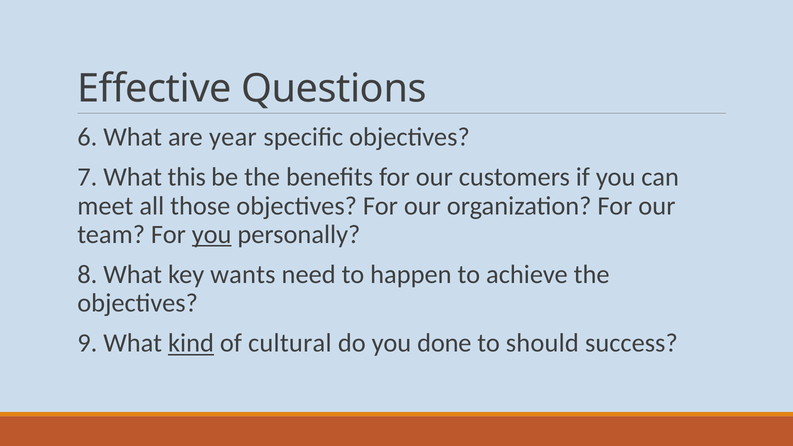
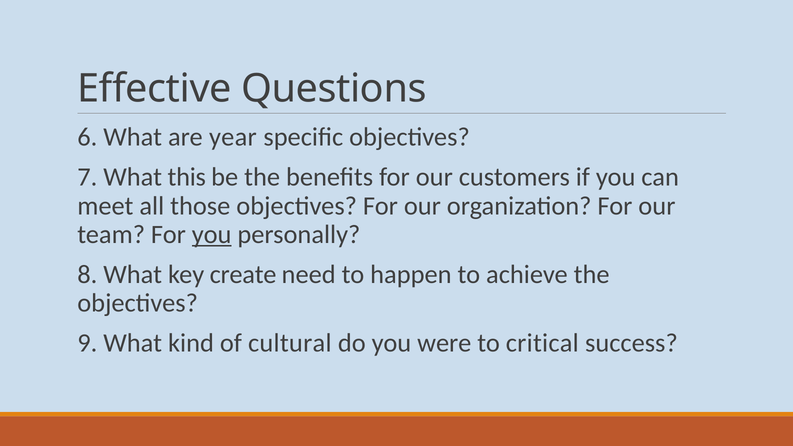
wants: wants -> create
kind underline: present -> none
done: done -> were
should: should -> critical
